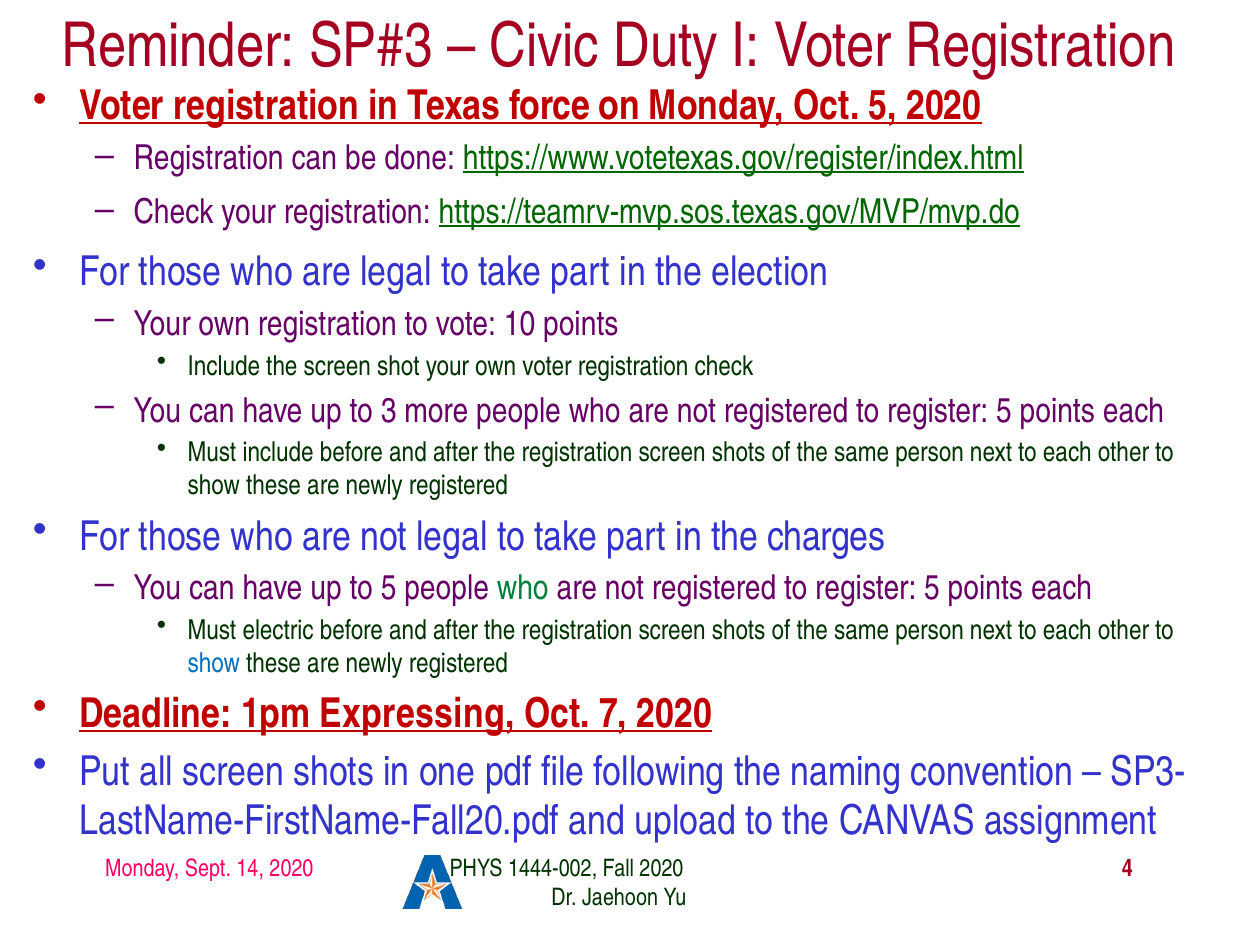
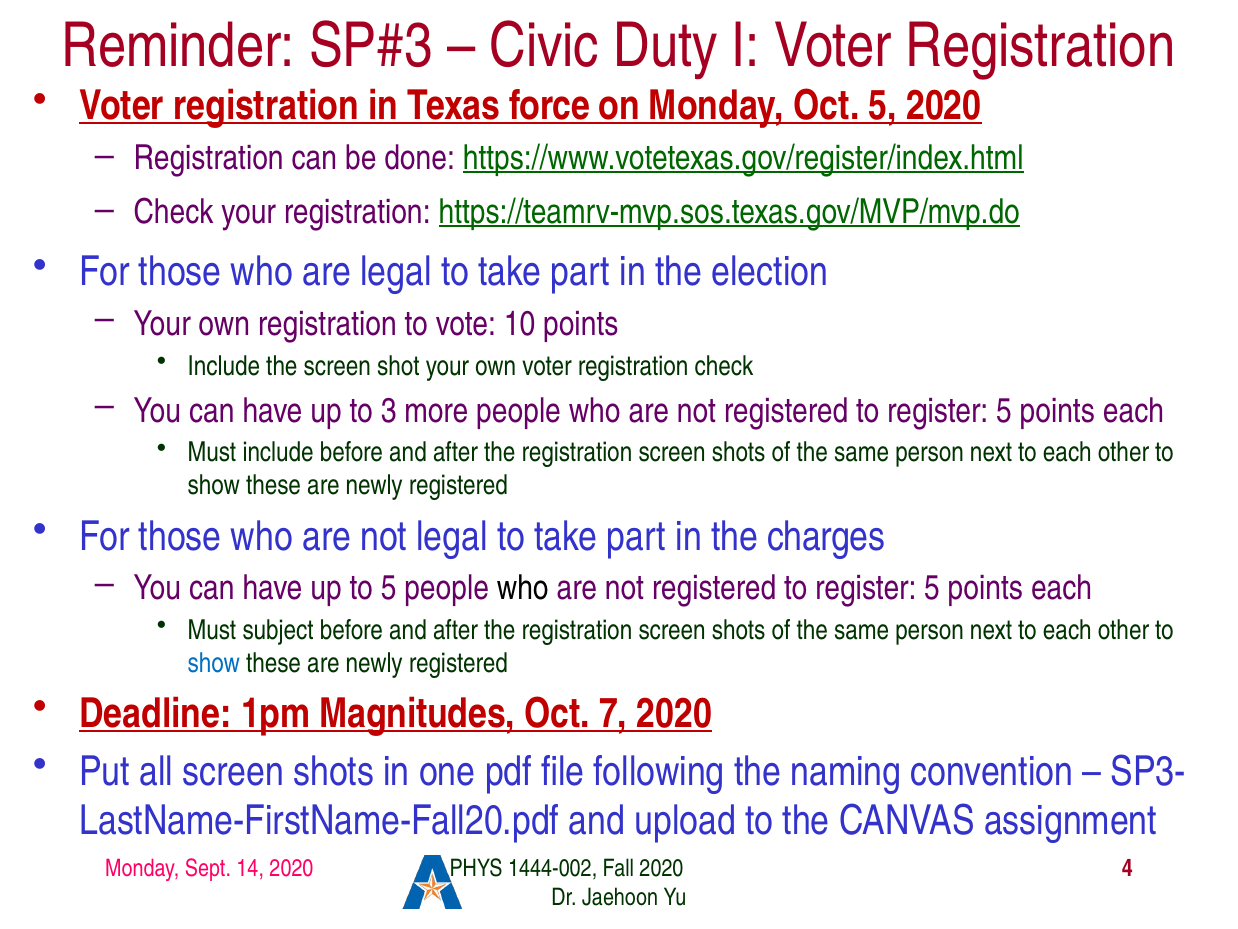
who at (523, 588) colour: green -> black
electric: electric -> subject
Expressing: Expressing -> Magnitudes
